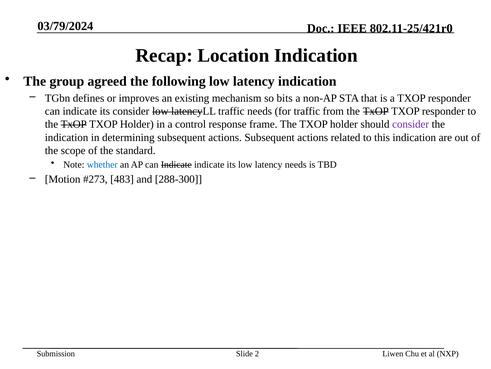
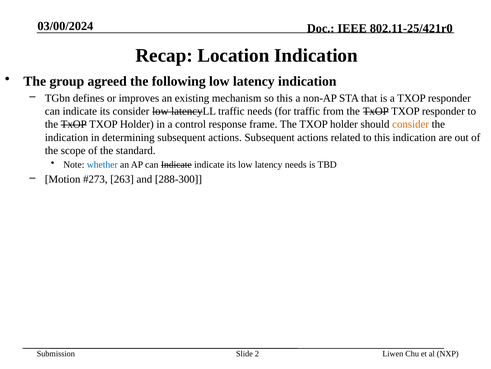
03/79/2024: 03/79/2024 -> 03/00/2024
so bits: bits -> this
consider at (411, 124) colour: purple -> orange
483: 483 -> 263
